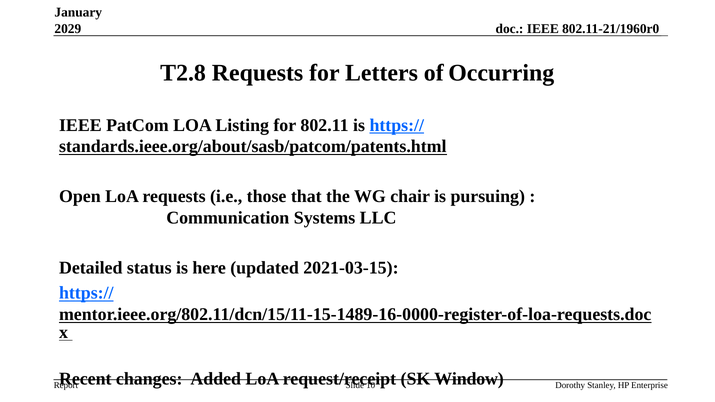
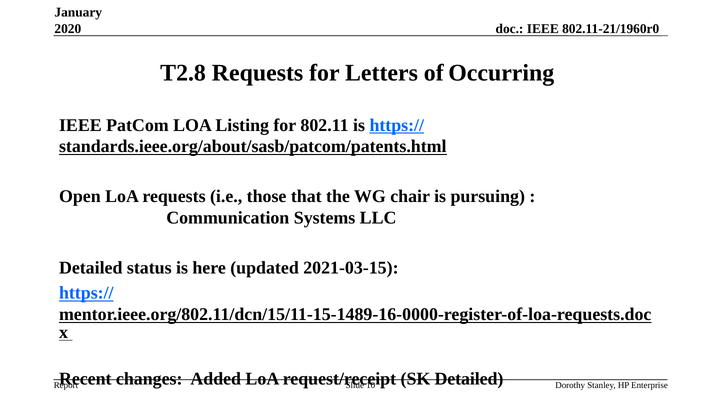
2029: 2029 -> 2020
SK Window: Window -> Detailed
